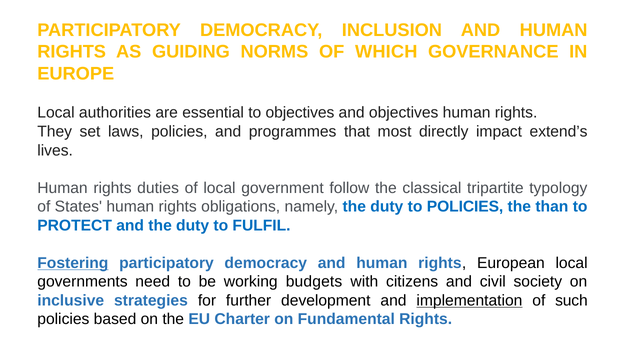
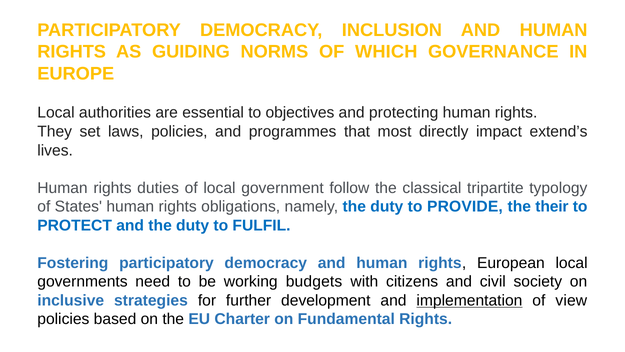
and objectives: objectives -> protecting
to POLICIES: POLICIES -> PROVIDE
than: than -> their
Fostering underline: present -> none
such: such -> view
